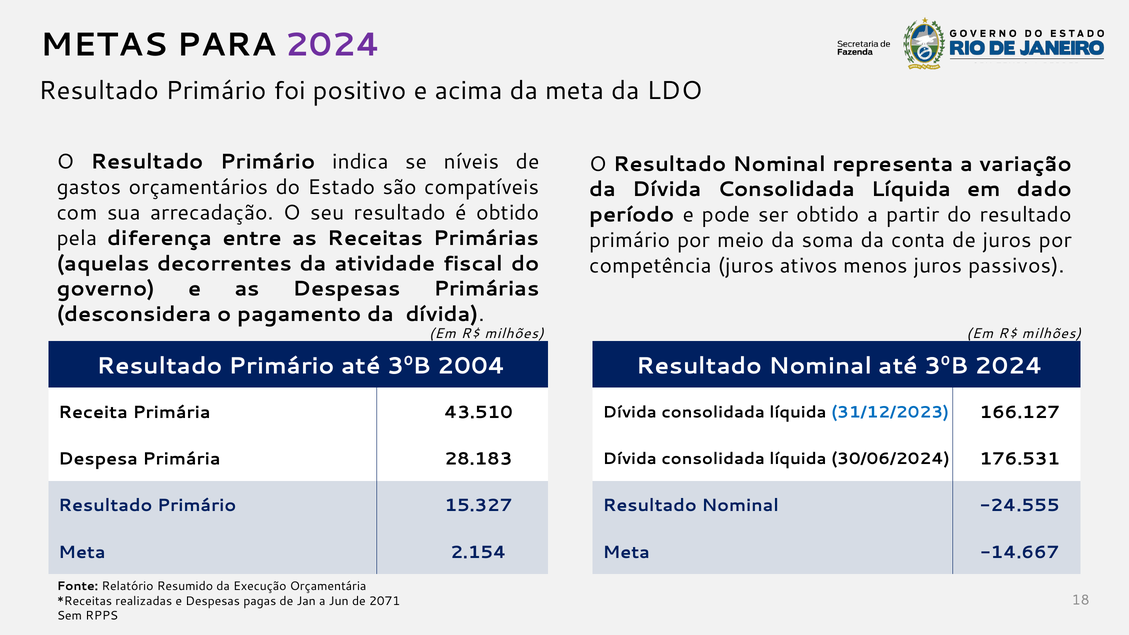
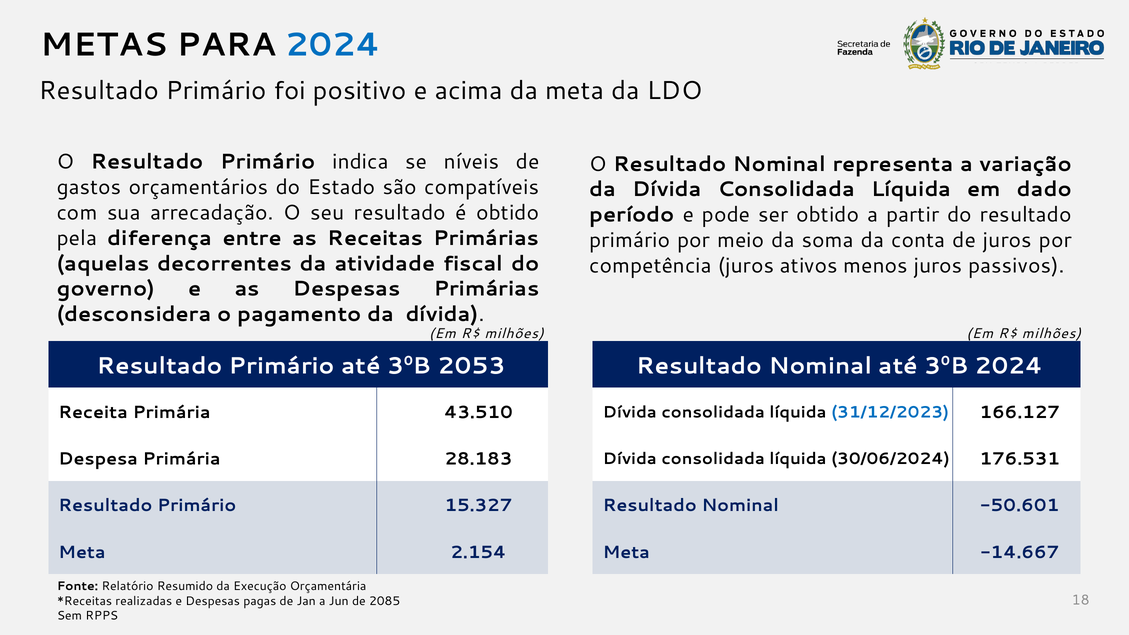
2024 at (333, 45) colour: purple -> blue
2004: 2004 -> 2053
-24.555: -24.555 -> -50.601
2071: 2071 -> 2085
